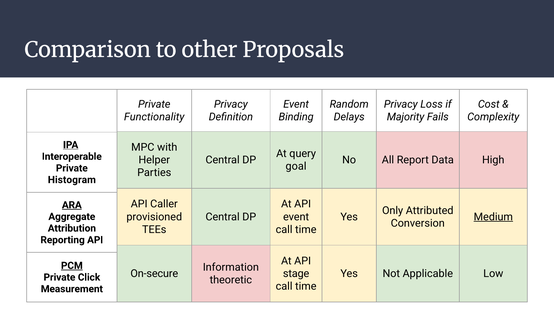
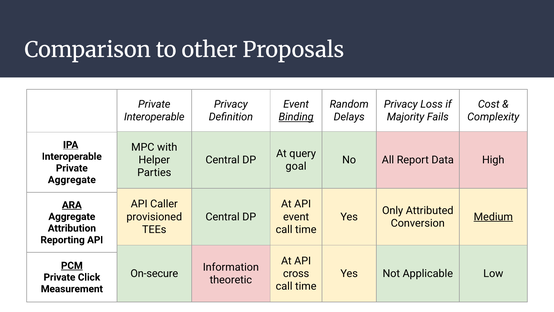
Functionality at (154, 117): Functionality -> Interoperable
Binding underline: none -> present
Histogram at (72, 180): Histogram -> Aggregate
stage: stage -> cross
